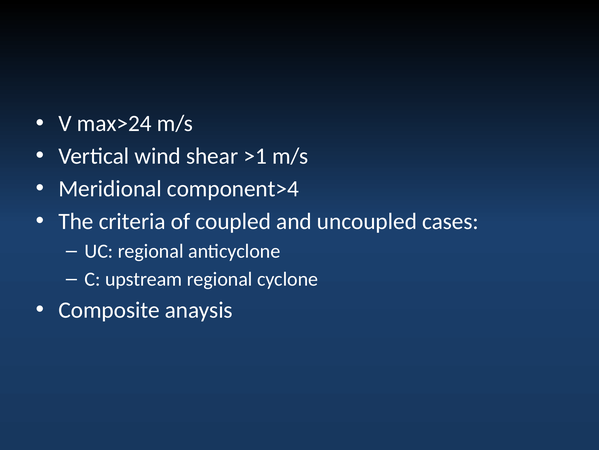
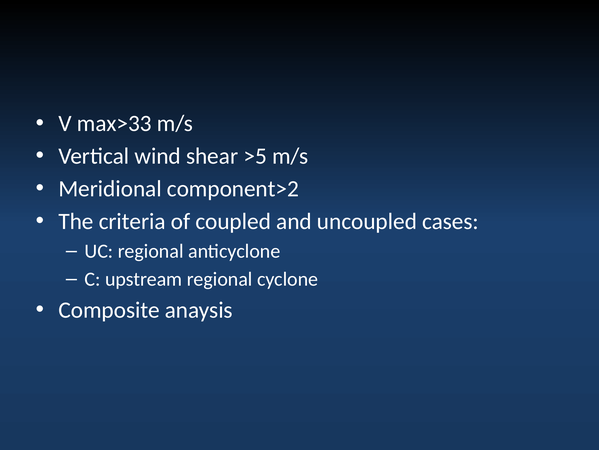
max>24: max>24 -> max>33
>1: >1 -> >5
component>4: component>4 -> component>2
